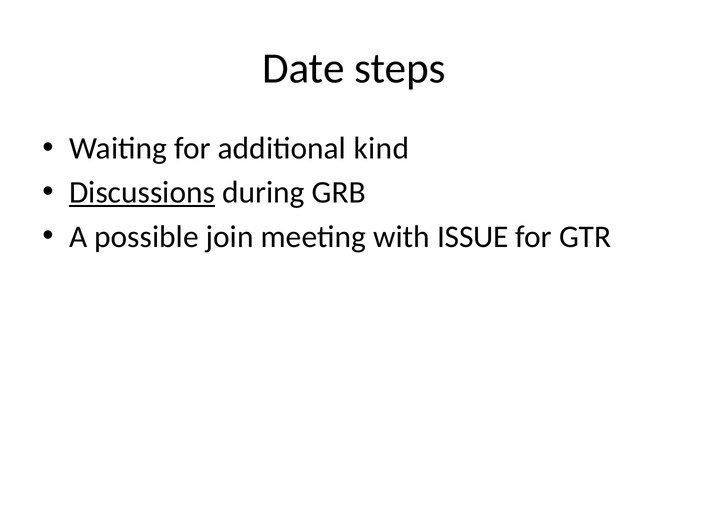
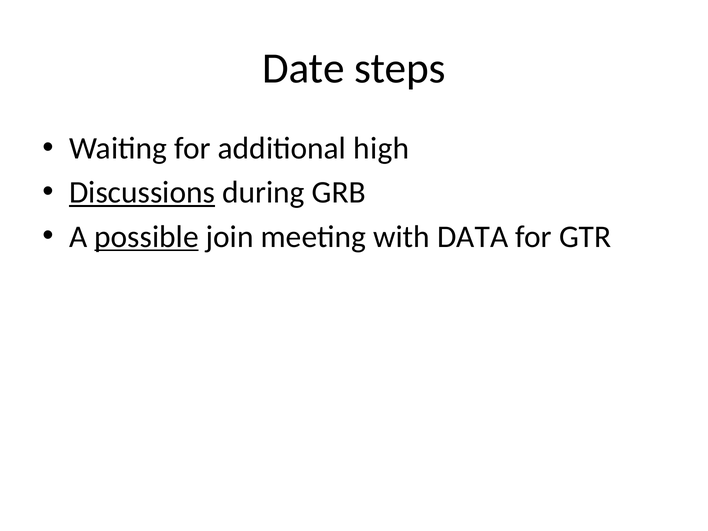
kind: kind -> high
possible underline: none -> present
ISSUE: ISSUE -> DATA
